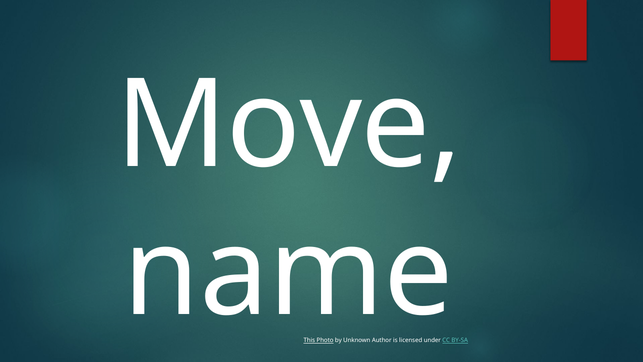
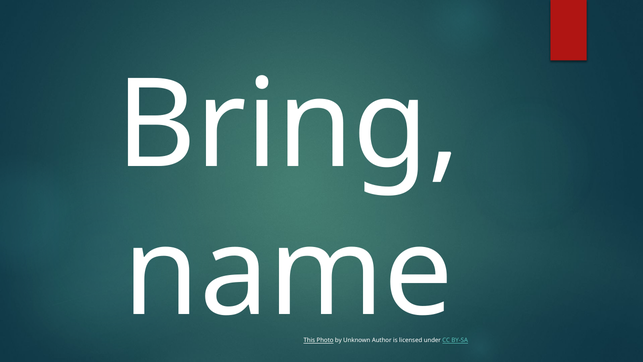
Move: Move -> Bring
